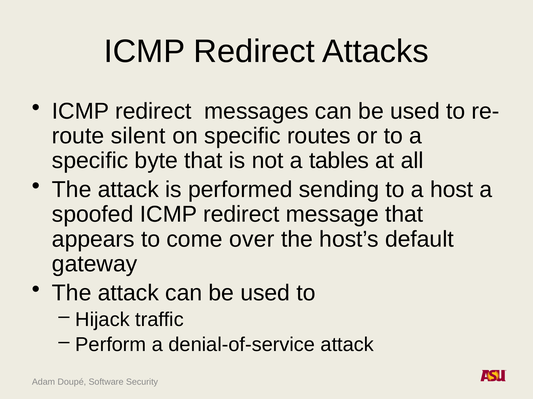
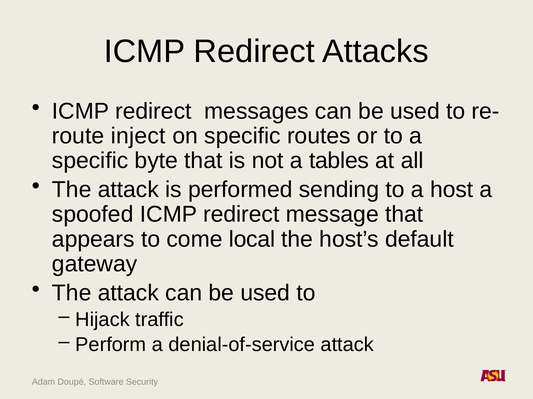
silent: silent -> inject
over: over -> local
